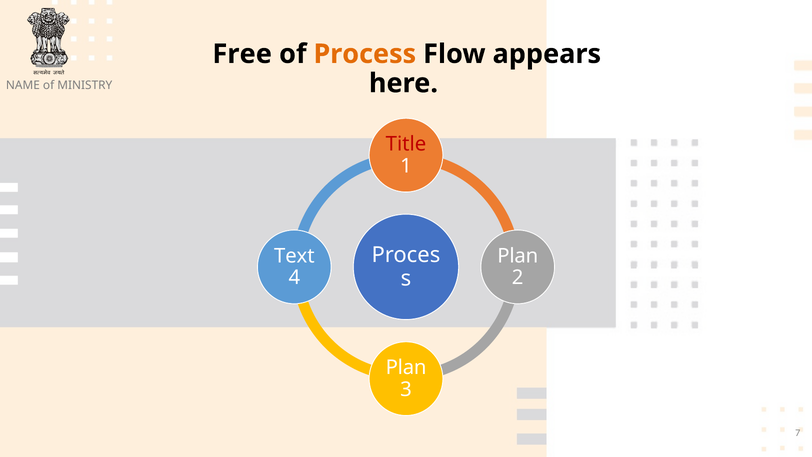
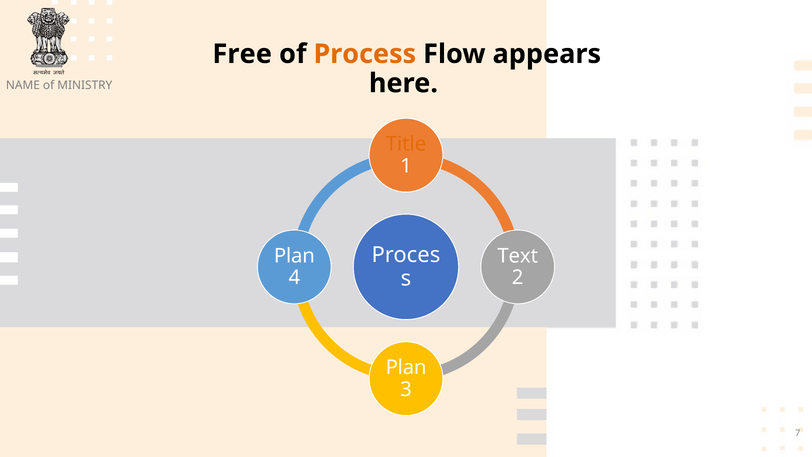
Title colour: red -> orange
Text at (294, 256): Text -> Plan
Plan at (518, 256): Plan -> Text
